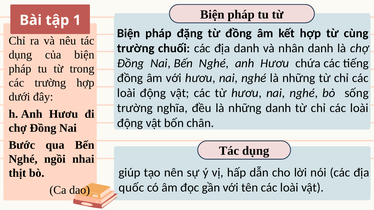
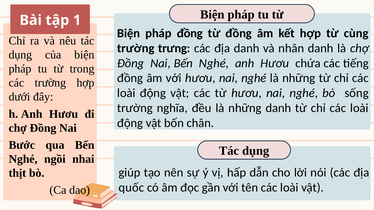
pháp đặng: đặng -> đồng
chuối: chuối -> trưng
